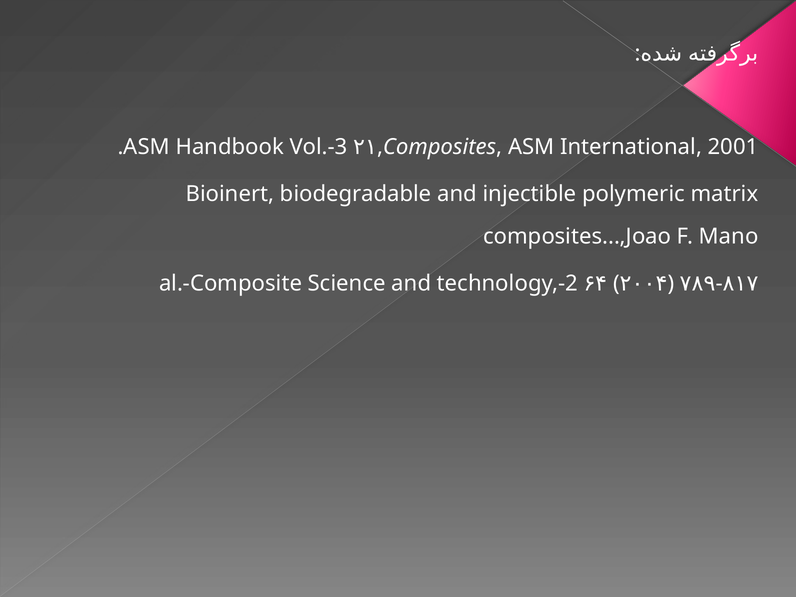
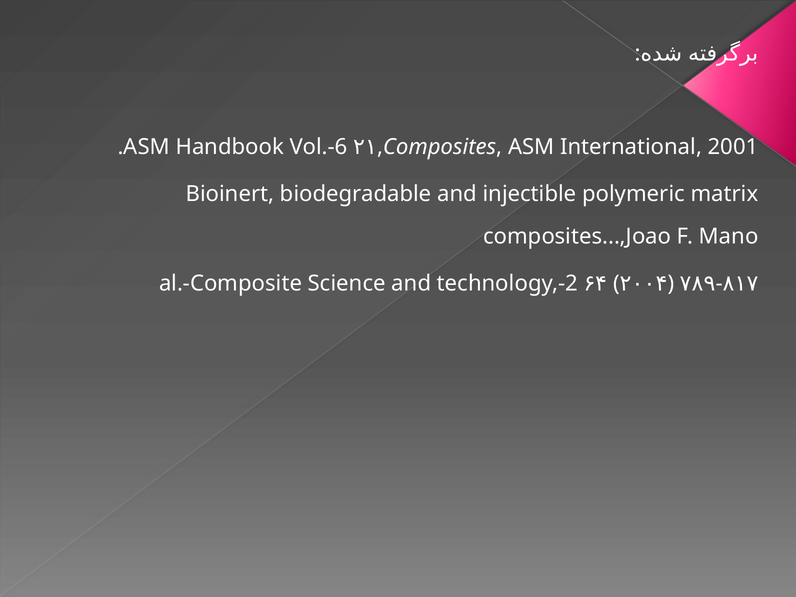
Vol.-3: Vol.-3 -> Vol.-6
